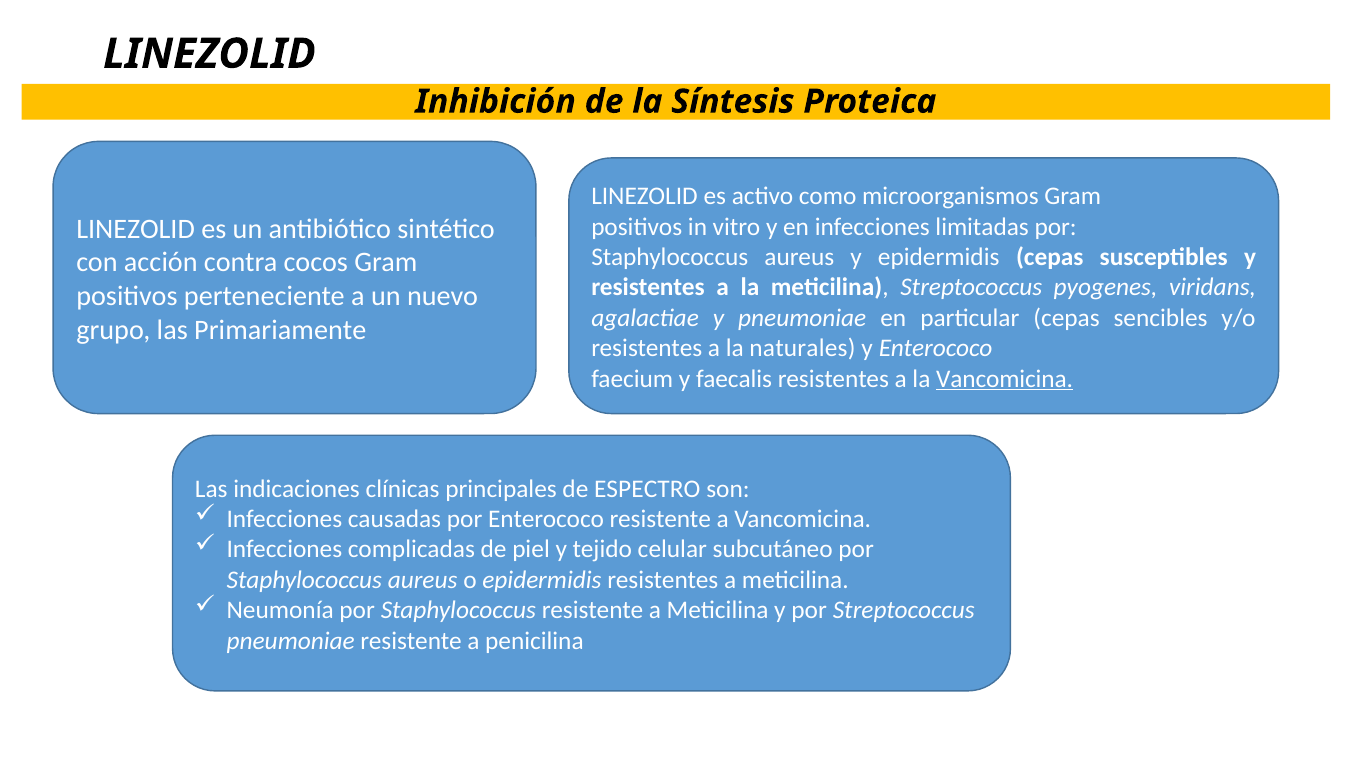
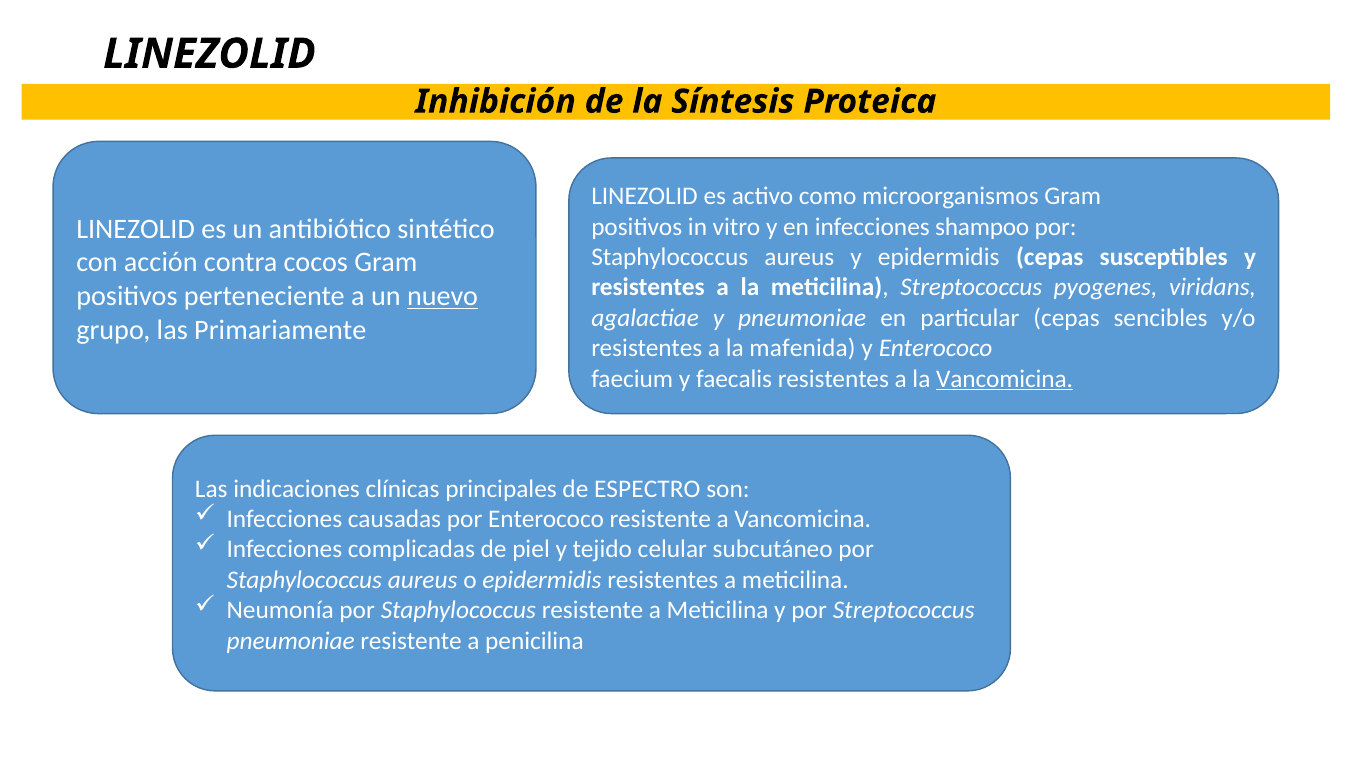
limitadas: limitadas -> shampoo
nuevo underline: none -> present
naturales: naturales -> mafenida
